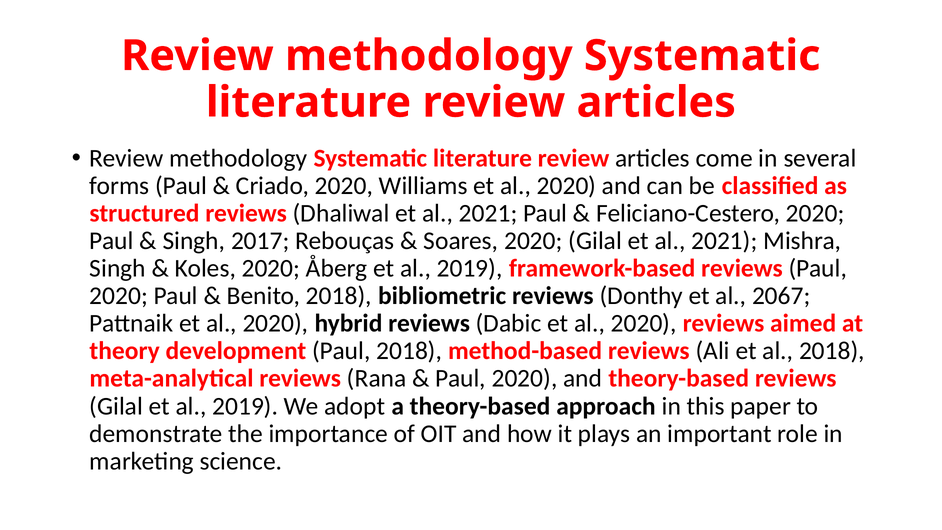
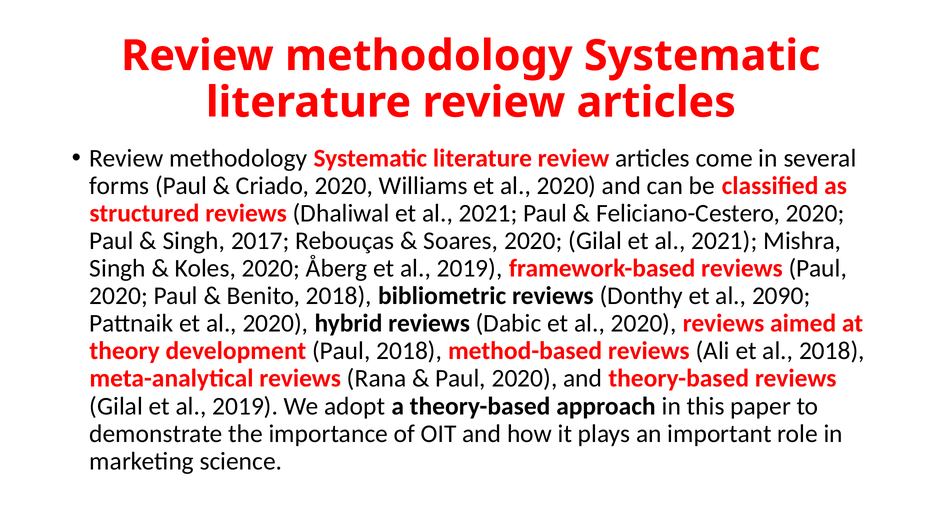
2067: 2067 -> 2090
